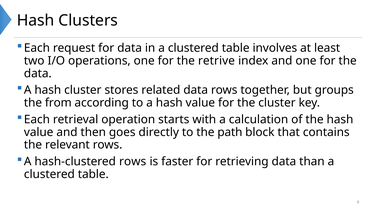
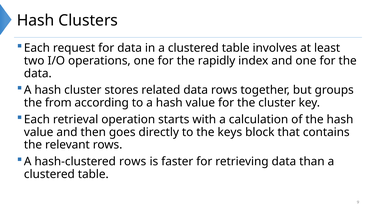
retrive: retrive -> rapidly
path: path -> keys
